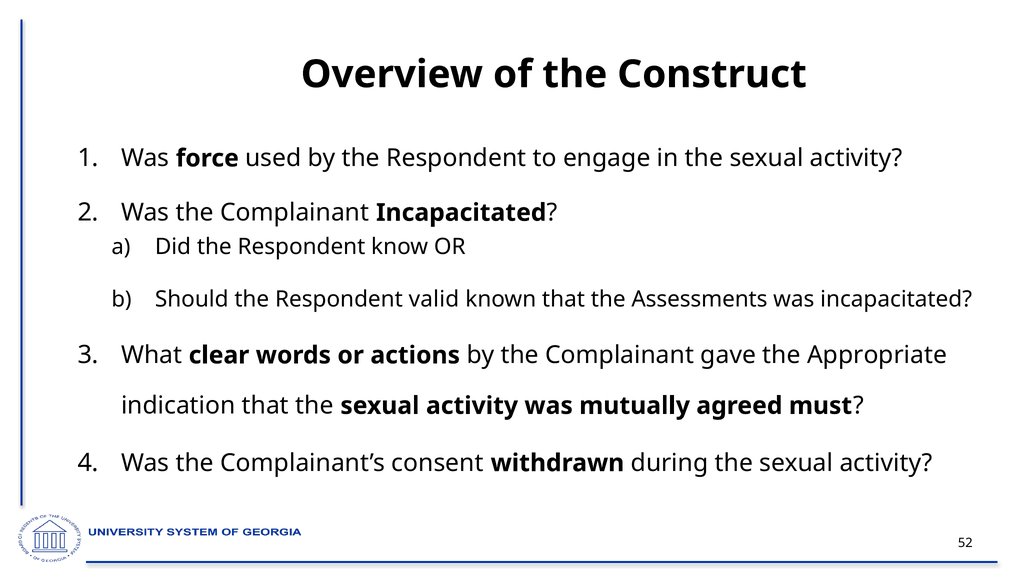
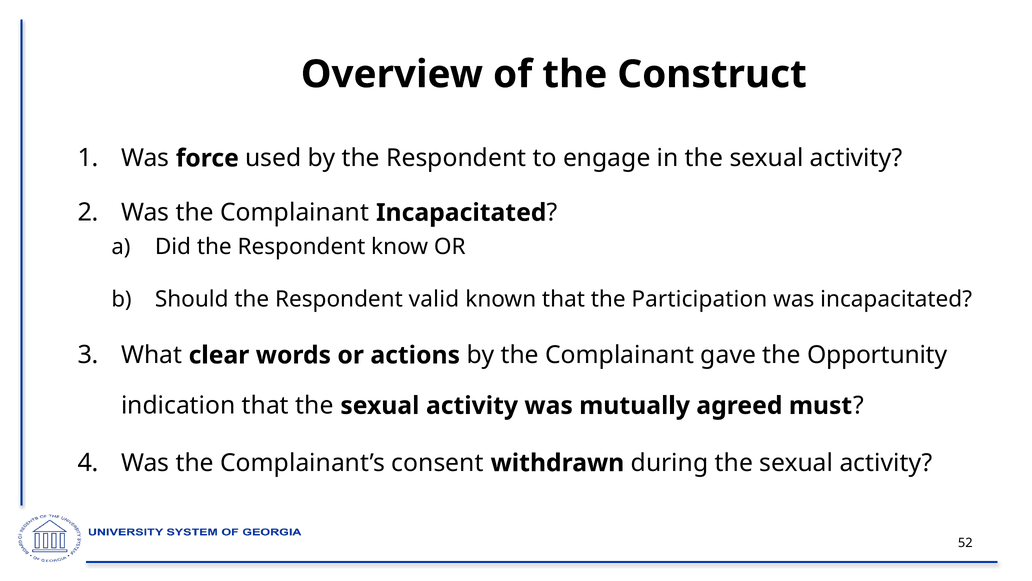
Assessments: Assessments -> Participation
Appropriate: Appropriate -> Opportunity
